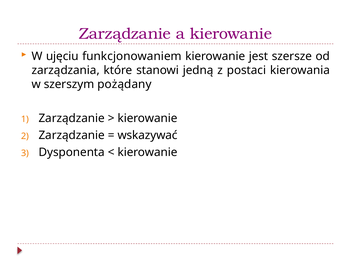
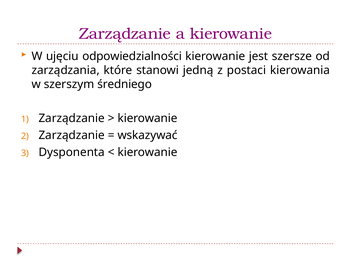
funkcjonowaniem: funkcjonowaniem -> odpowiedzialności
pożądany: pożądany -> średniego
